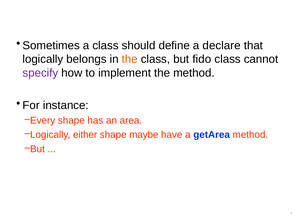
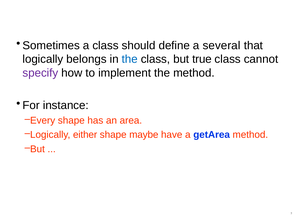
declare: declare -> several
the at (130, 59) colour: orange -> blue
fido: fido -> true
